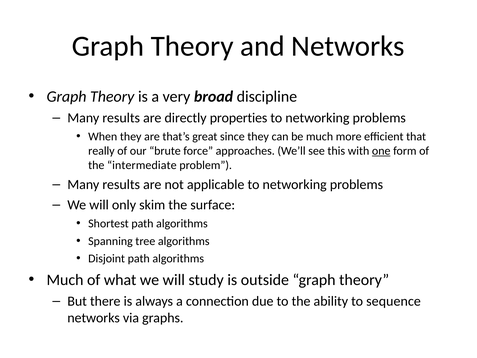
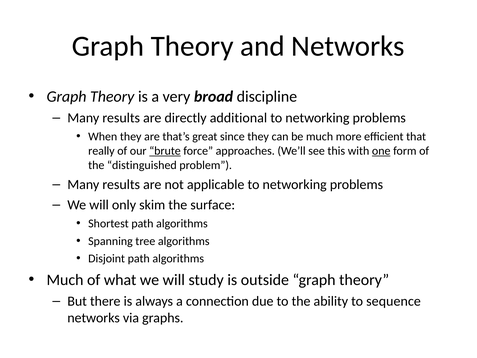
properties: properties -> additional
brute underline: none -> present
intermediate: intermediate -> distinguished
